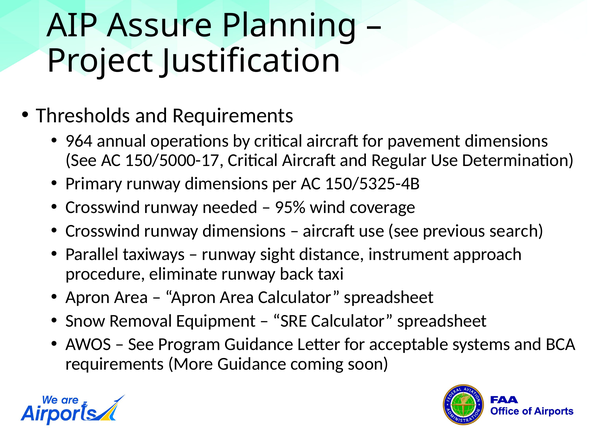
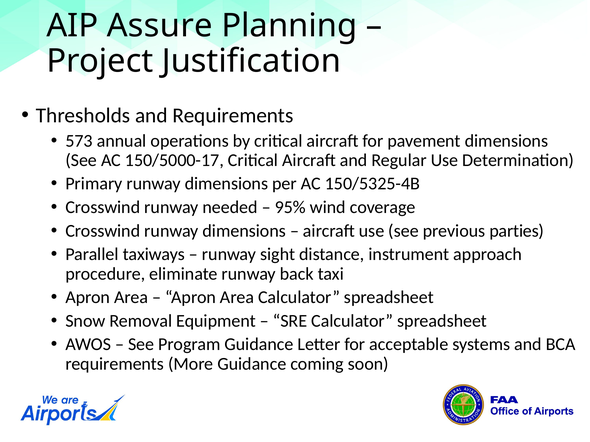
964: 964 -> 573
search: search -> parties
